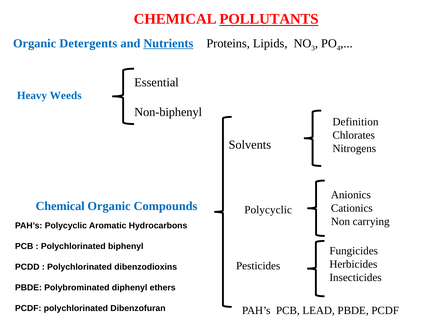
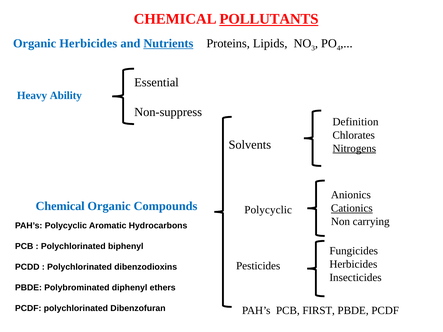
Organic Detergents: Detergents -> Herbicides
Weeds: Weeds -> Ability
Non-biphenyl: Non-biphenyl -> Non-suppress
Nitrogens underline: none -> present
Cationics underline: none -> present
LEAD: LEAD -> FIRST
